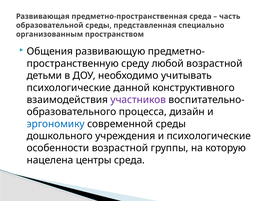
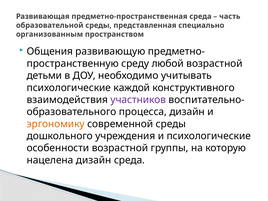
данной: данной -> каждой
эргономику colour: blue -> orange
нацелена центры: центры -> дизайн
